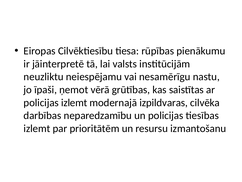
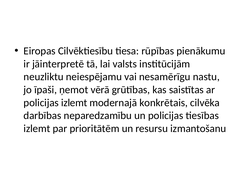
izpildvaras: izpildvaras -> konkrētais
